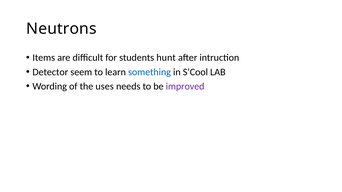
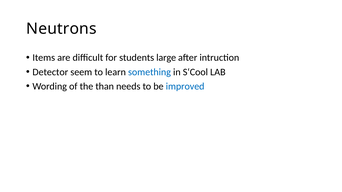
hunt: hunt -> large
uses: uses -> than
improved colour: purple -> blue
